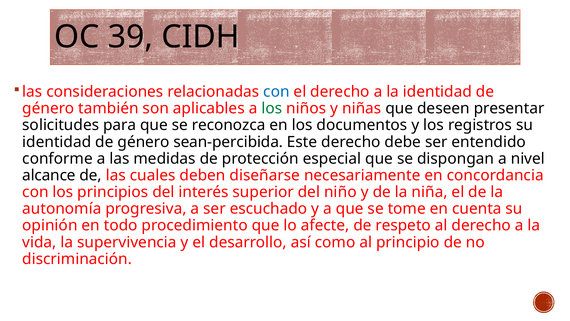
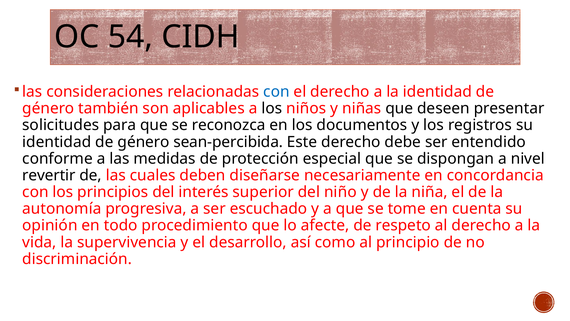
39: 39 -> 54
los at (272, 108) colour: green -> black
alcance: alcance -> revertir
